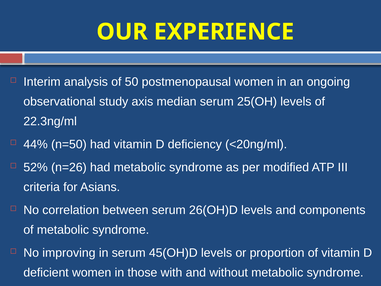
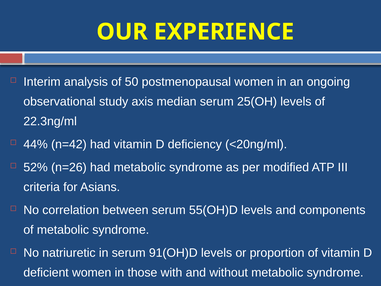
n=50: n=50 -> n=42
26(OH)D: 26(OH)D -> 55(OH)D
improving: improving -> natriuretic
45(OH)D: 45(OH)D -> 91(OH)D
